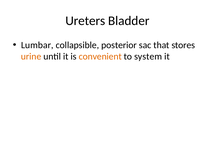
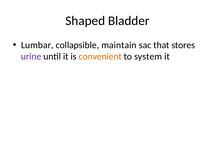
Ureters: Ureters -> Shaped
posterior: posterior -> maintain
urine colour: orange -> purple
